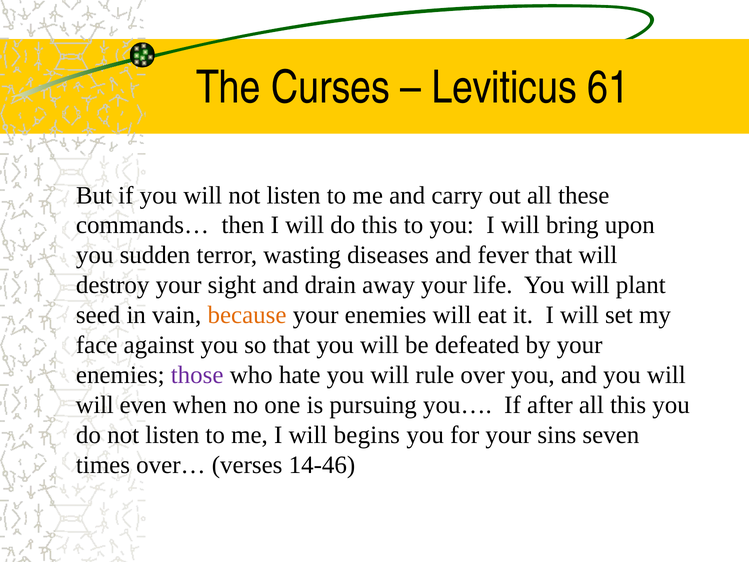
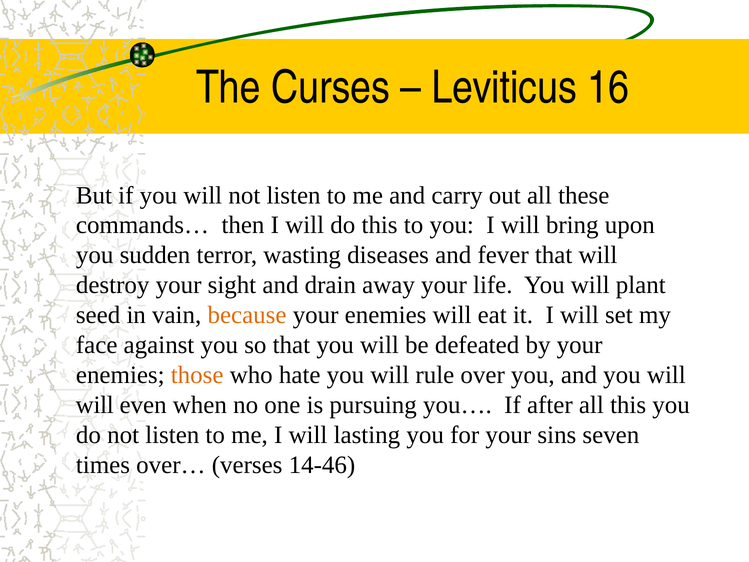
61: 61 -> 16
those colour: purple -> orange
begins: begins -> lasting
